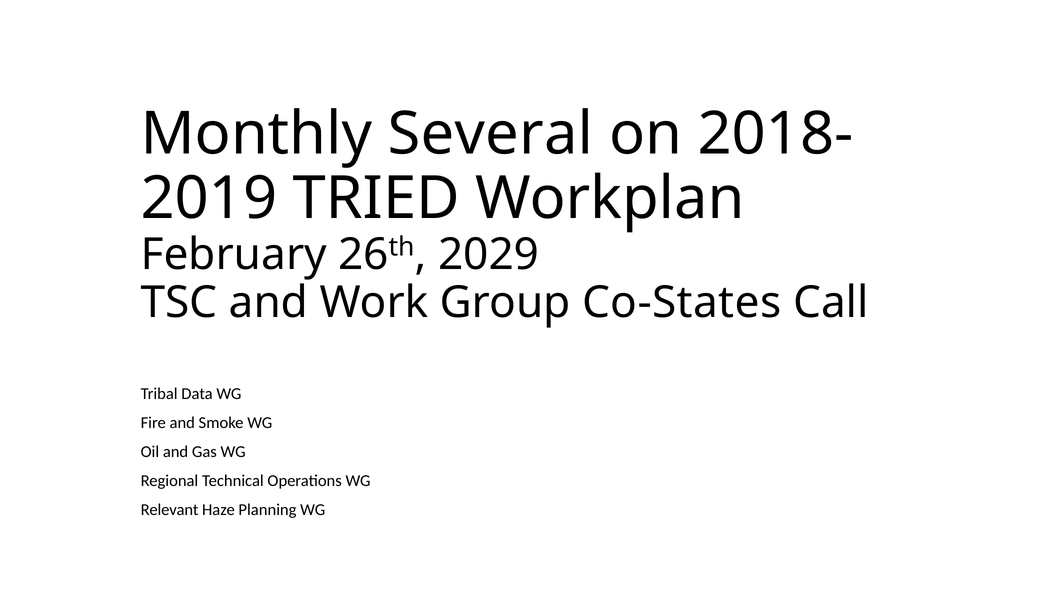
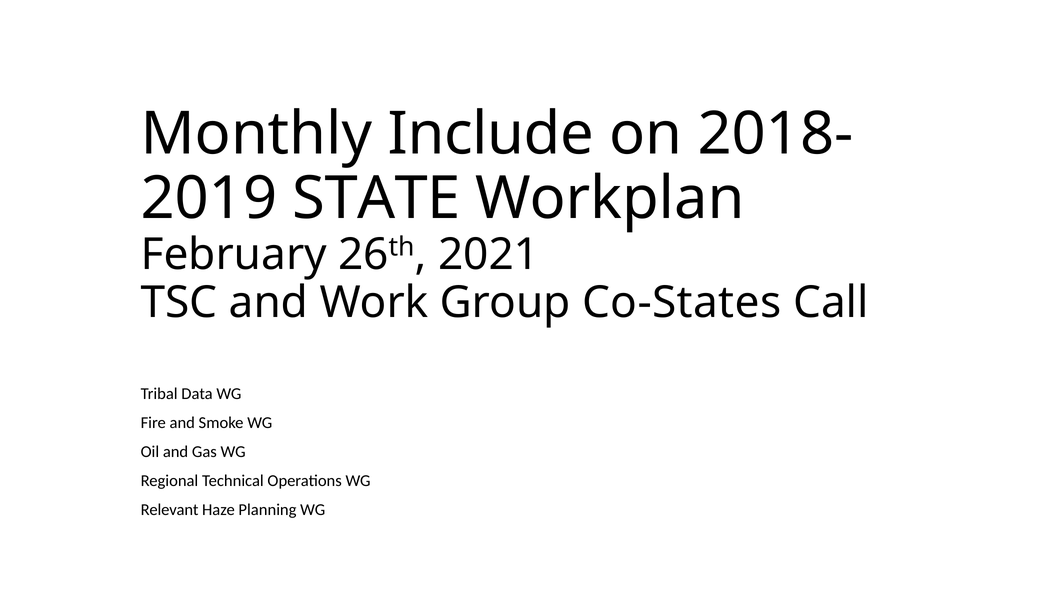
Several: Several -> Include
TRIED: TRIED -> STATE
2029: 2029 -> 2021
